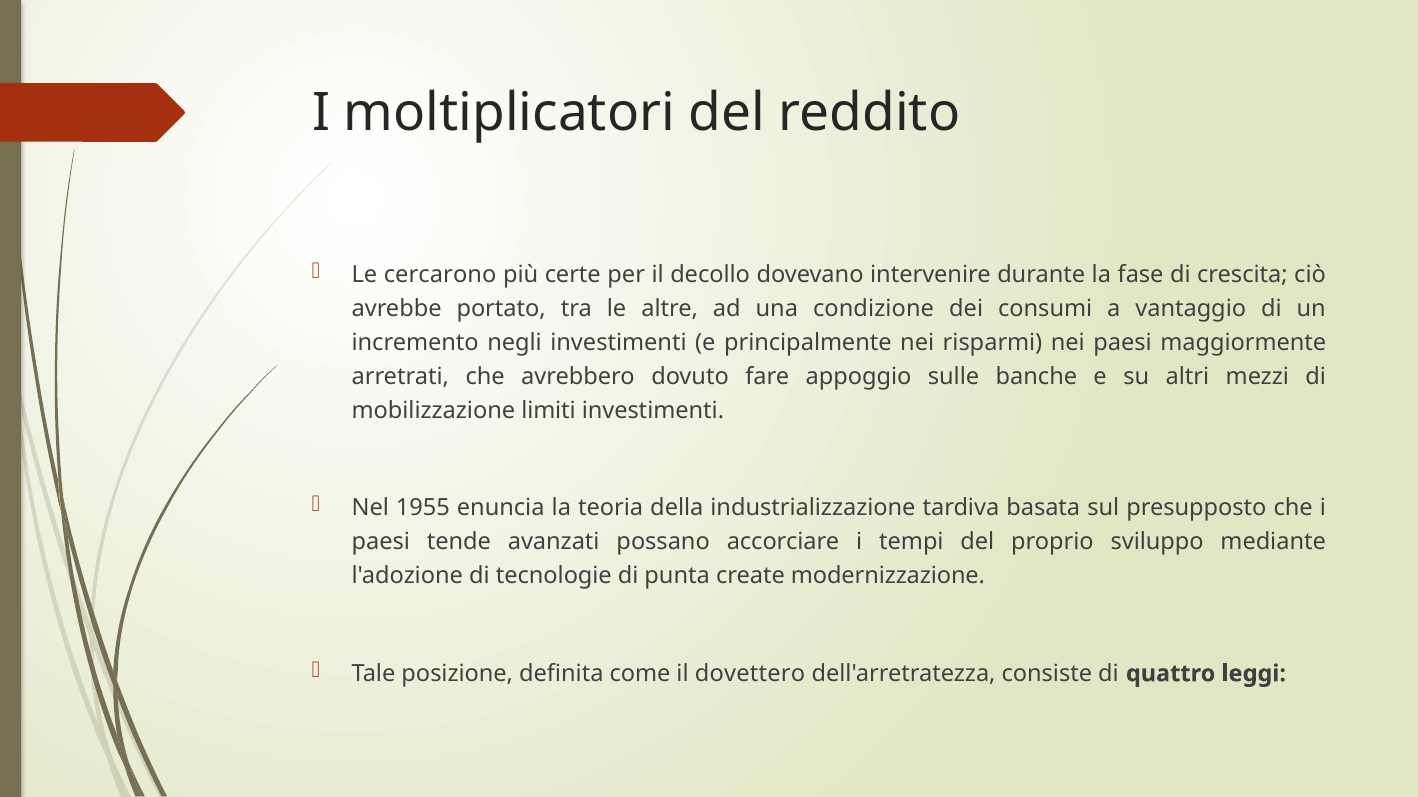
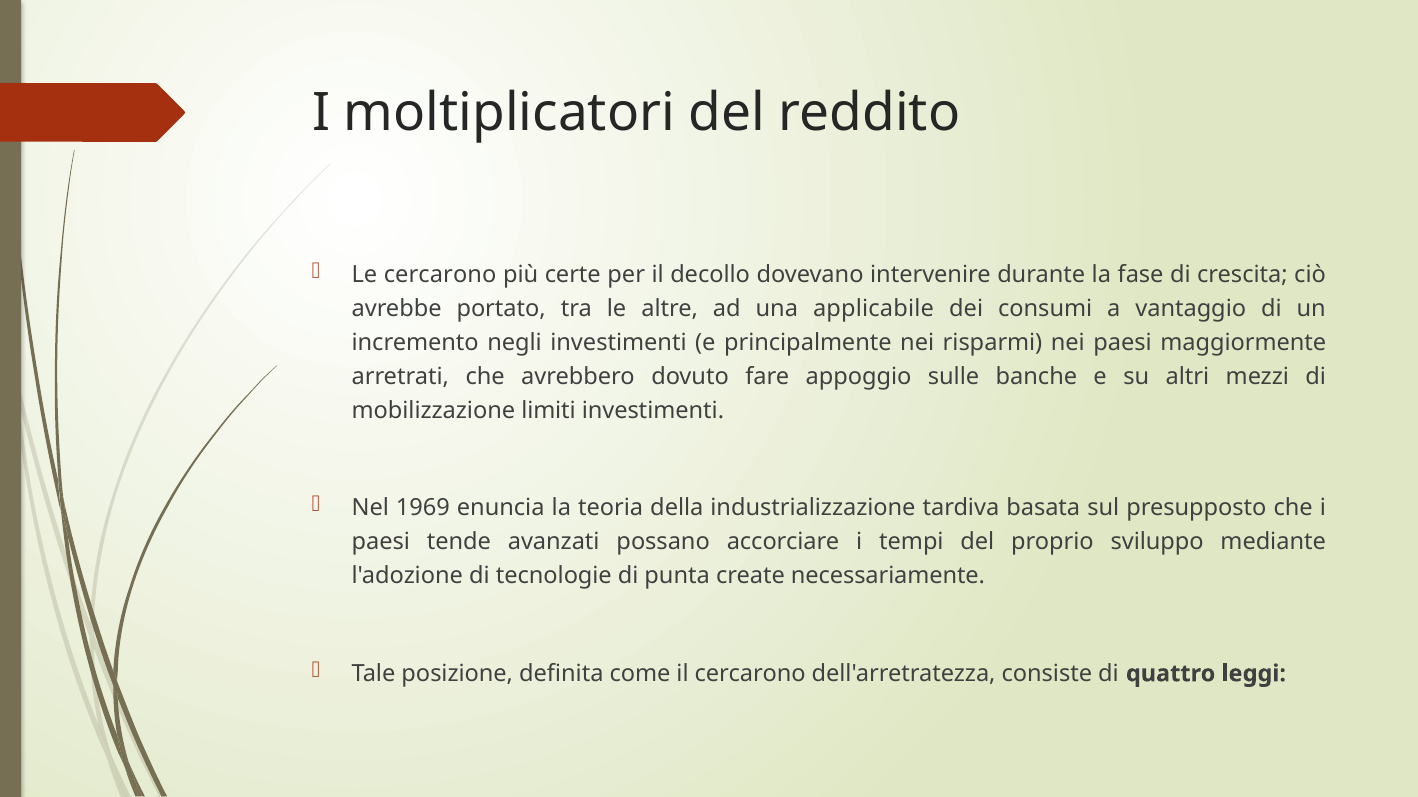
condizione: condizione -> applicabile
1955: 1955 -> 1969
modernizzazione: modernizzazione -> necessariamente
il dovettero: dovettero -> cercarono
